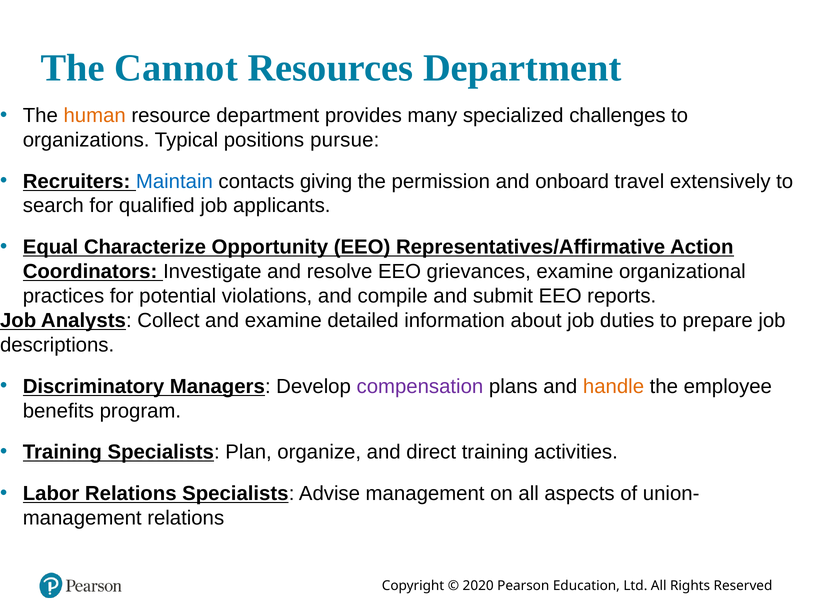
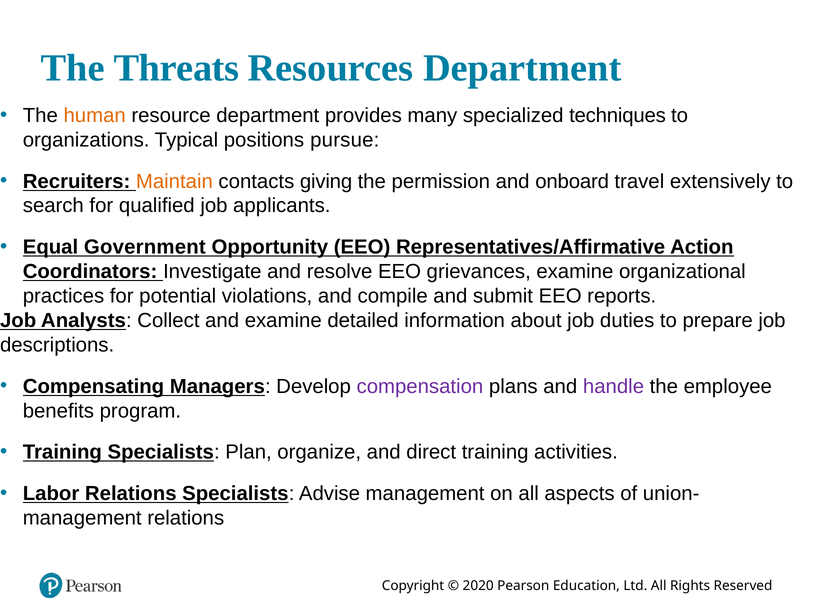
Cannot: Cannot -> Threats
challenges: challenges -> techniques
Maintain colour: blue -> orange
Characterize: Characterize -> Government
Discriminatory: Discriminatory -> Compensating
handle colour: orange -> purple
